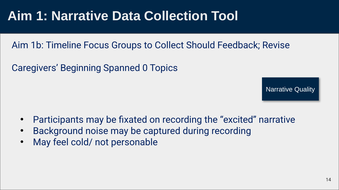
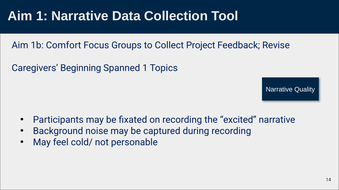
Timeline: Timeline -> Comfort
Should: Should -> Project
Spanned 0: 0 -> 1
